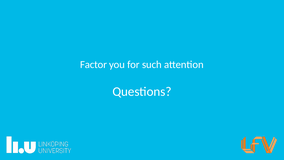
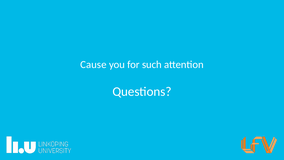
Factor: Factor -> Cause
